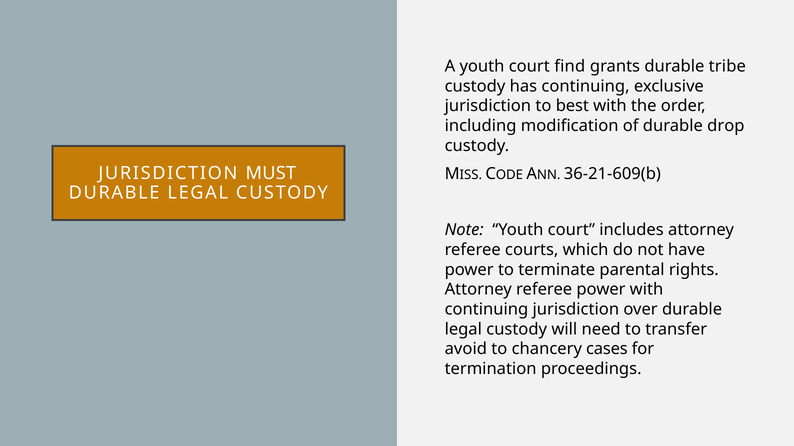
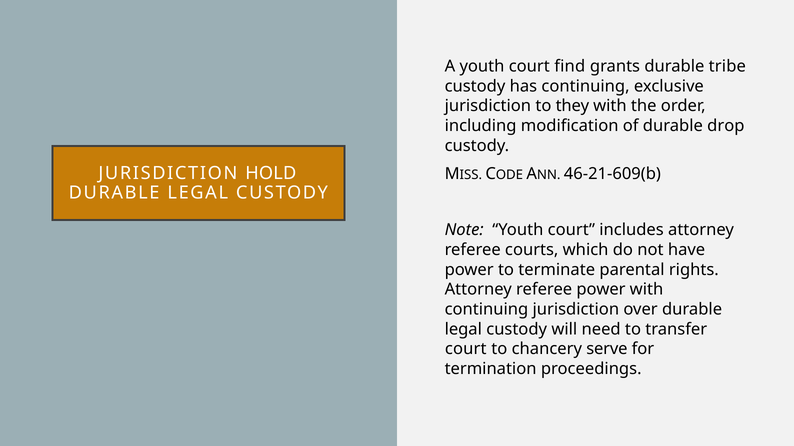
best: best -> they
MUST: MUST -> HOLD
36-21-609(b: 36-21-609(b -> 46-21-609(b
avoid at (466, 349): avoid -> court
cases: cases -> serve
